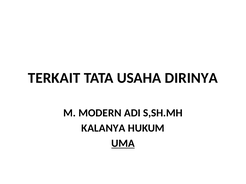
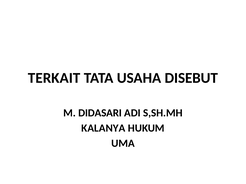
DIRINYA: DIRINYA -> DISEBUT
MODERN: MODERN -> DIDASARI
UMA underline: present -> none
